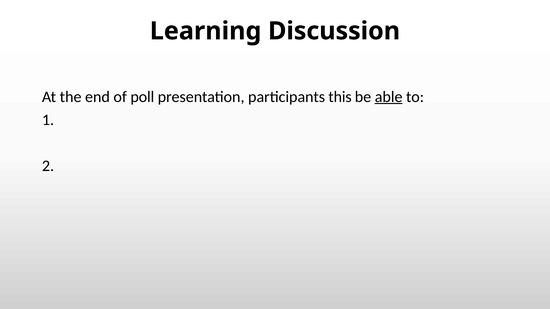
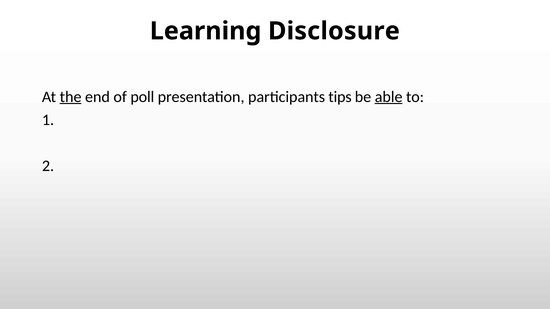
Discussion: Discussion -> Disclosure
the underline: none -> present
this: this -> tips
